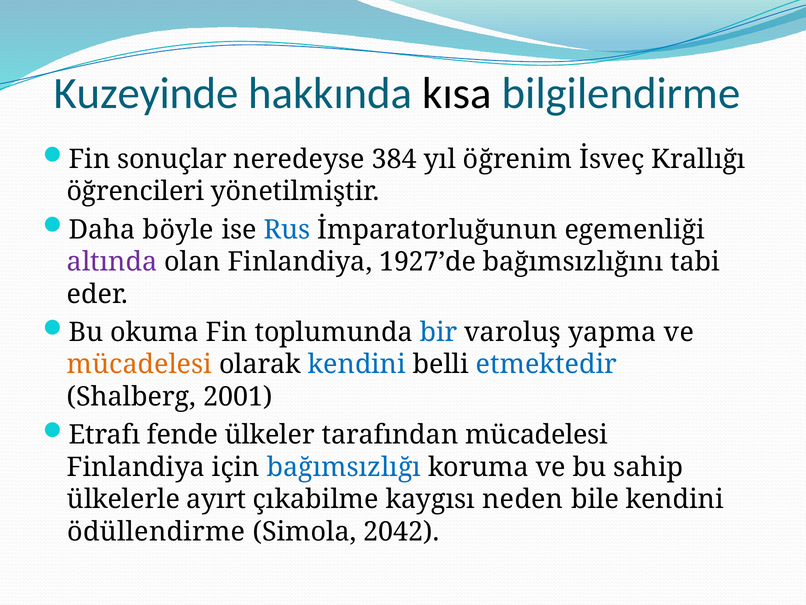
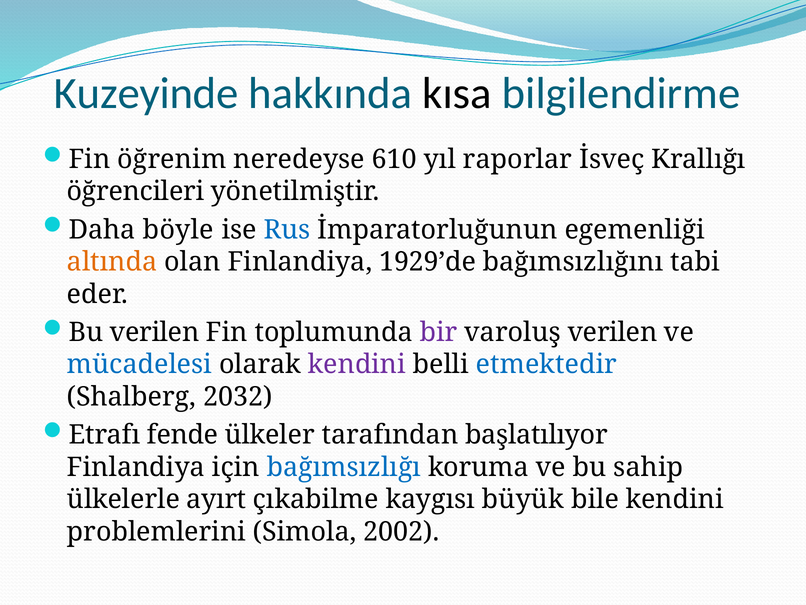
sonuçlar: sonuçlar -> öğrenim
384: 384 -> 610
öğrenim: öğrenim -> raporlar
altında colour: purple -> orange
1927’de: 1927’de -> 1929’de
Bu okuma: okuma -> verilen
bir colour: blue -> purple
varoluş yapma: yapma -> verilen
mücadelesi at (140, 364) colour: orange -> blue
kendini at (357, 364) colour: blue -> purple
2001: 2001 -> 2032
tarafından mücadelesi: mücadelesi -> başlatılıyor
neden: neden -> büyük
ödüllendirme: ödüllendirme -> problemlerini
2042: 2042 -> 2002
